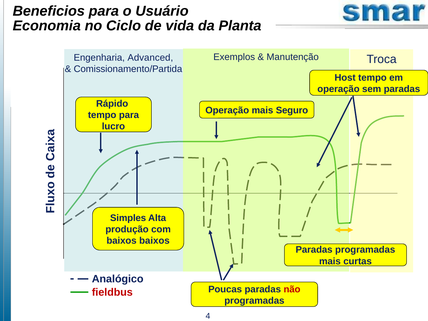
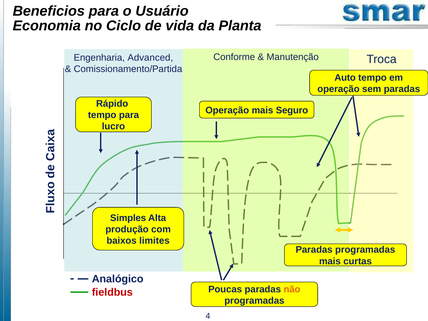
Exemplos: Exemplos -> Conforme
Host: Host -> Auto
baixos baixos: baixos -> limites
não colour: red -> orange
